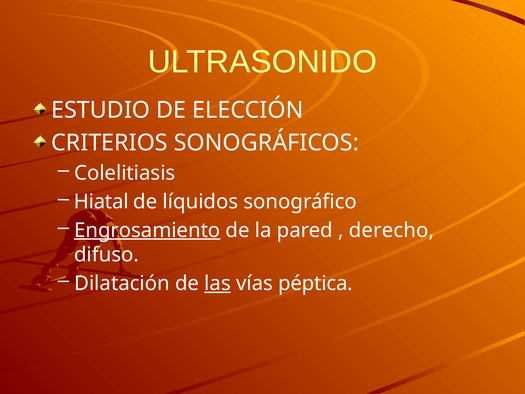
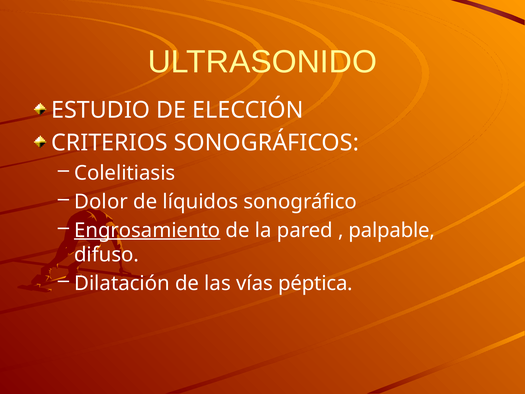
Hiatal: Hiatal -> Dolor
derecho: derecho -> palpable
las underline: present -> none
